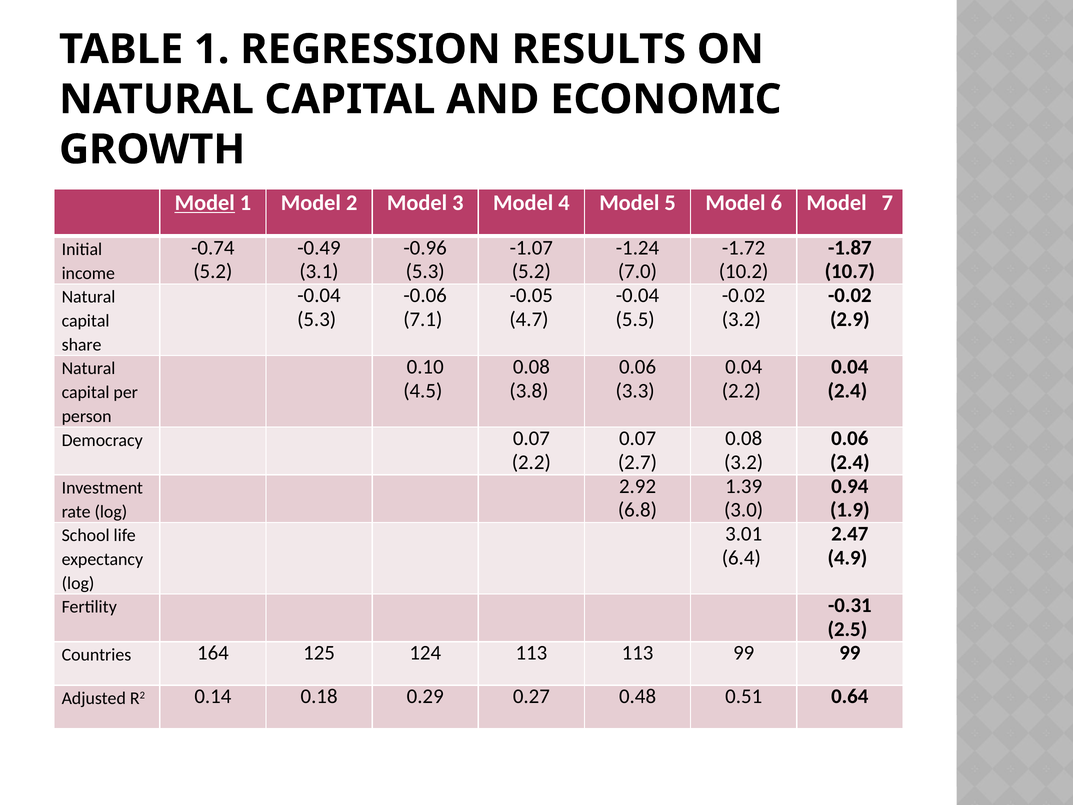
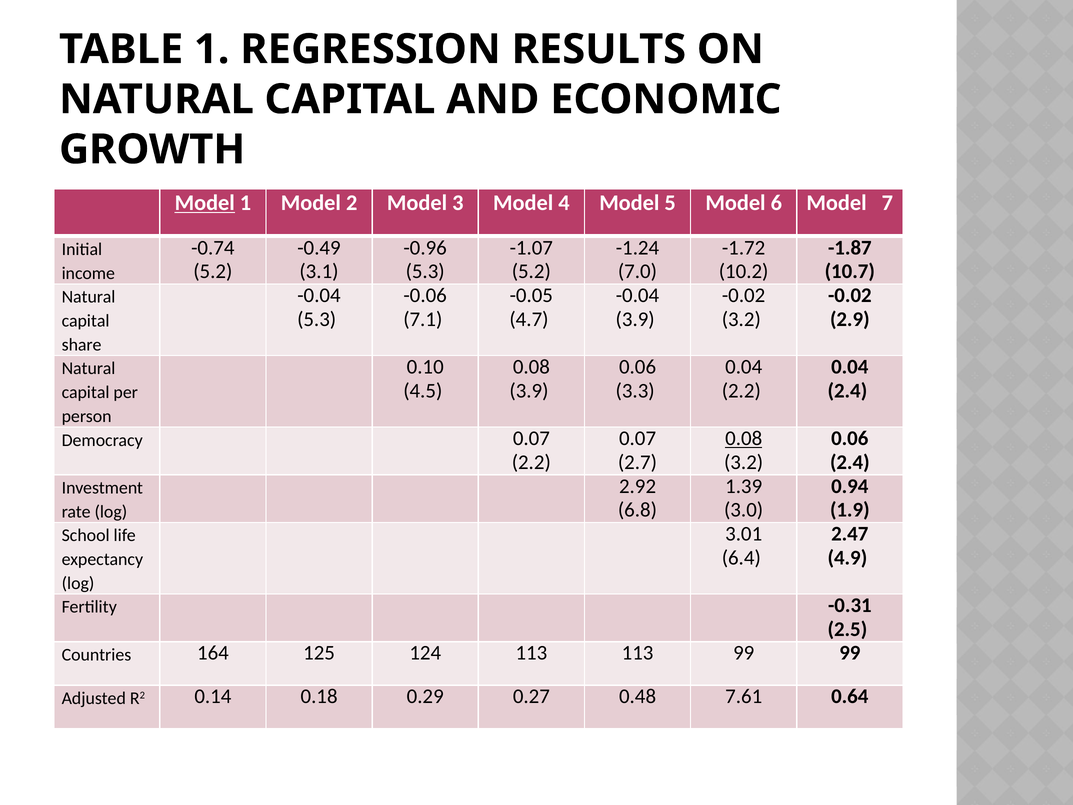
5.5 at (635, 319): 5.5 -> 3.9
3.8 at (529, 391): 3.8 -> 3.9
0.08 at (744, 438) underline: none -> present
0.51: 0.51 -> 7.61
